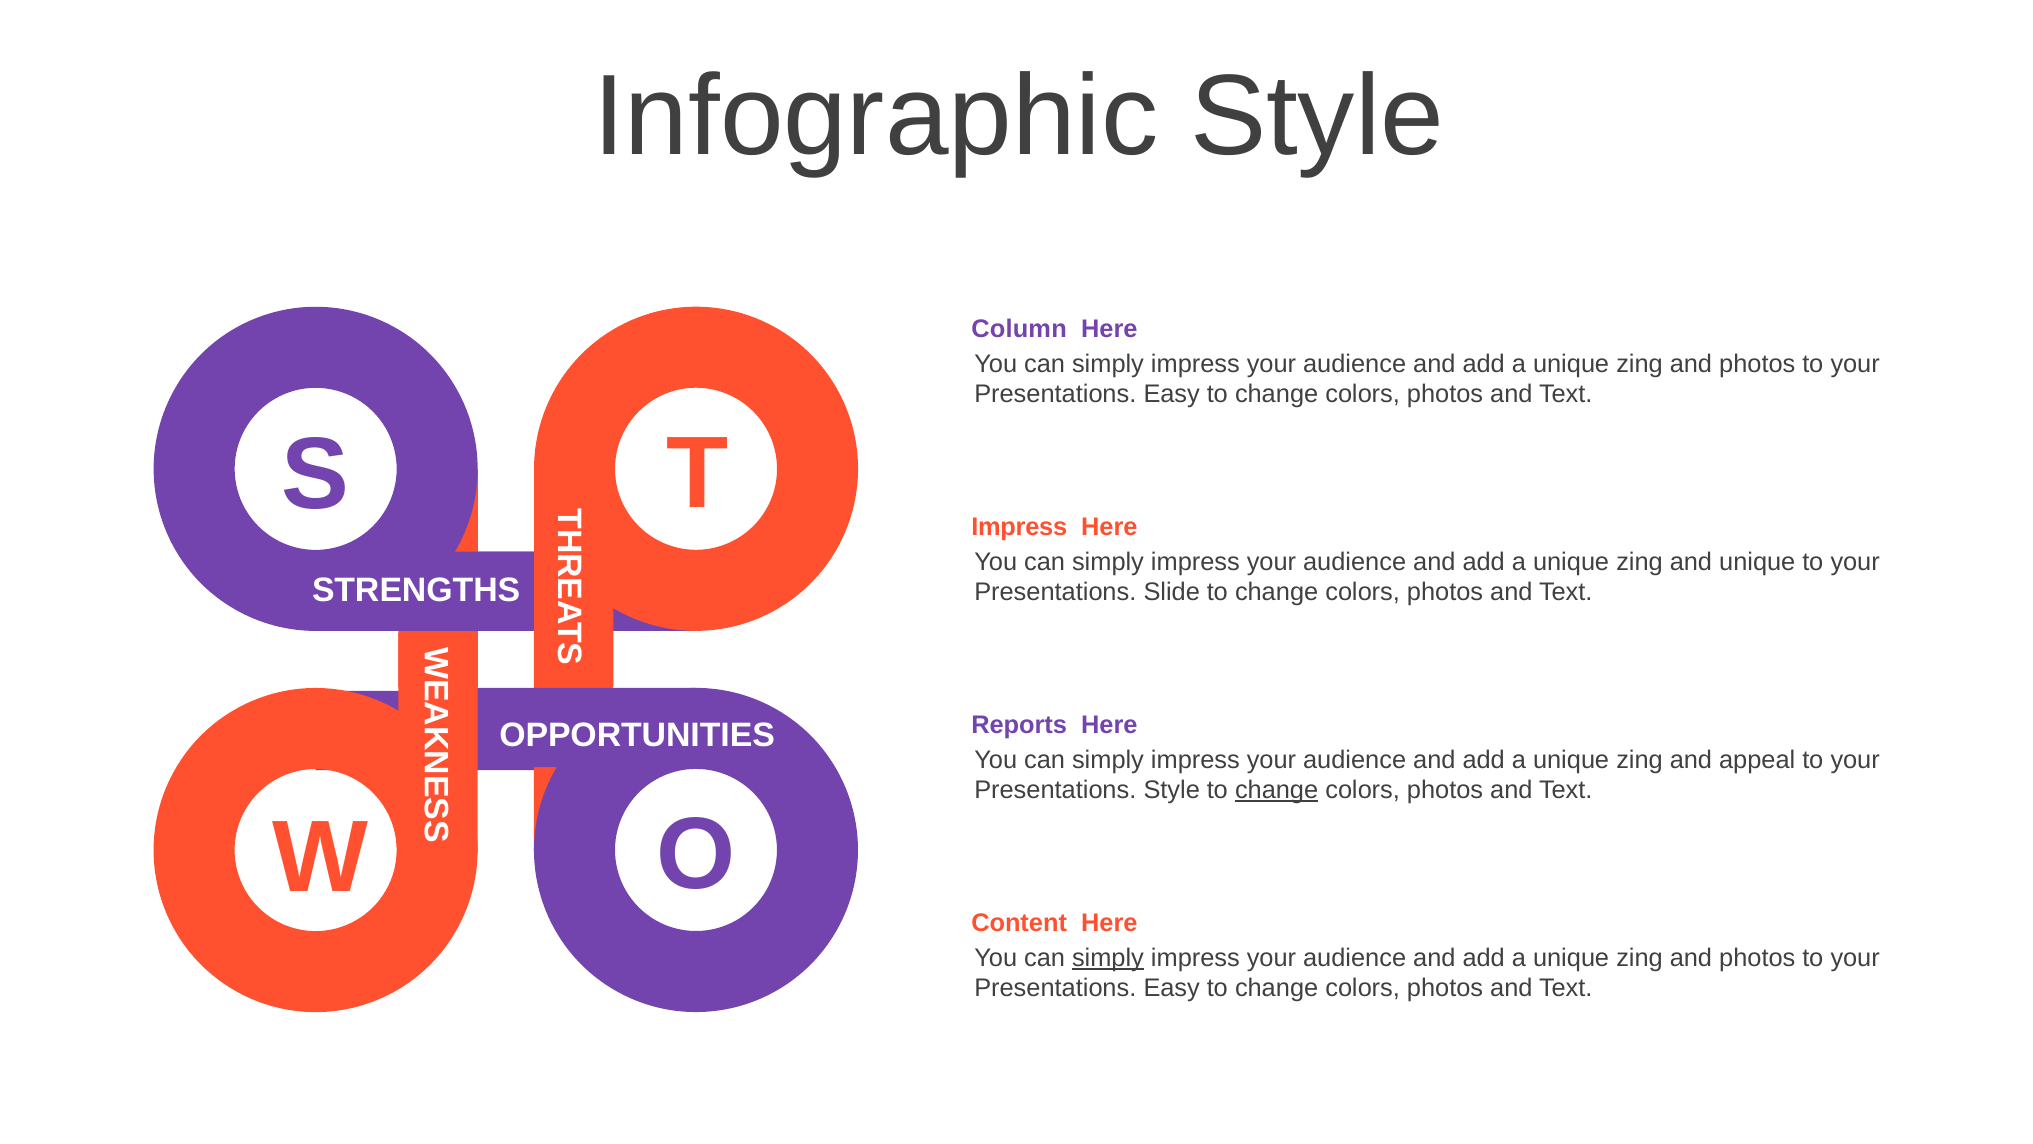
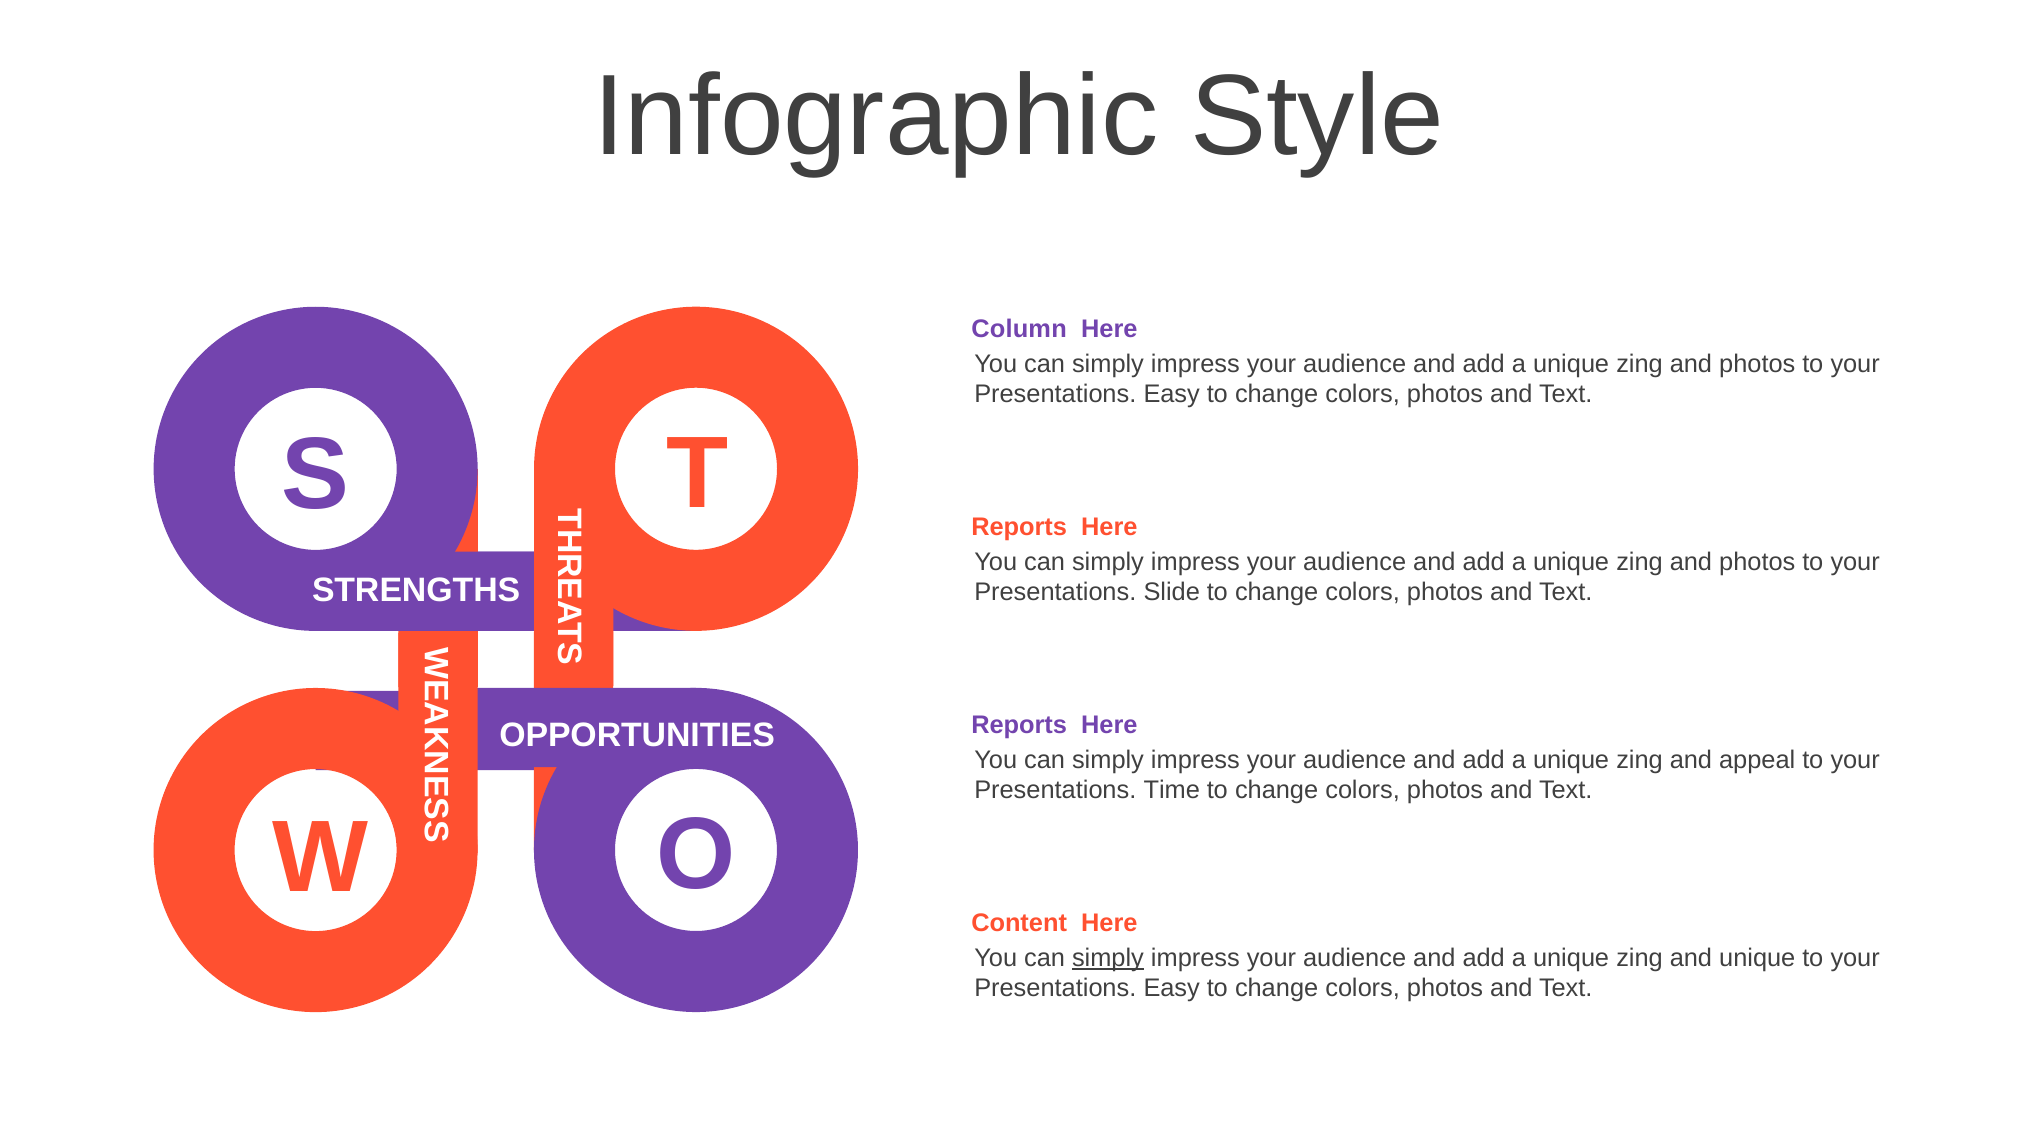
Impress at (1019, 527): Impress -> Reports
unique at (1757, 561): unique -> photos
Presentations Style: Style -> Time
change at (1277, 790) underline: present -> none
photos at (1757, 958): photos -> unique
